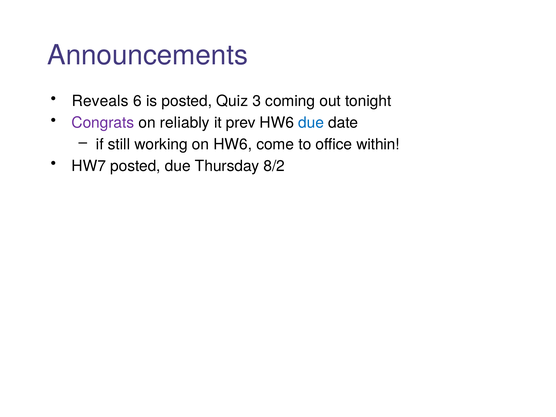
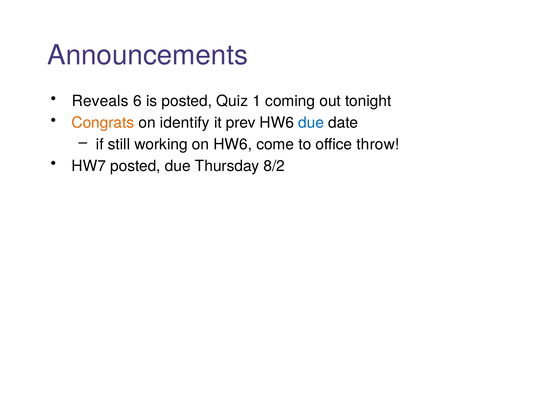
3: 3 -> 1
Congrats colour: purple -> orange
reliably: reliably -> identify
within: within -> throw
